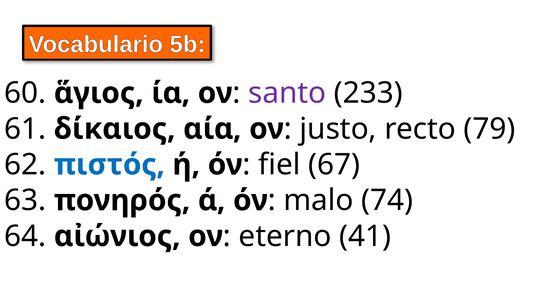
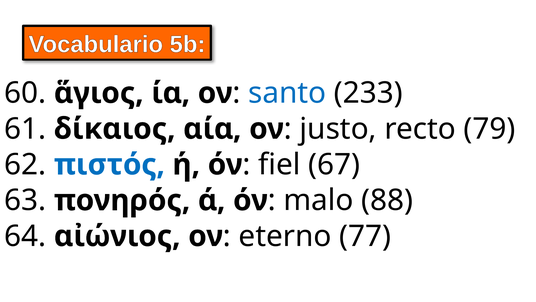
santo colour: purple -> blue
74: 74 -> 88
41: 41 -> 77
